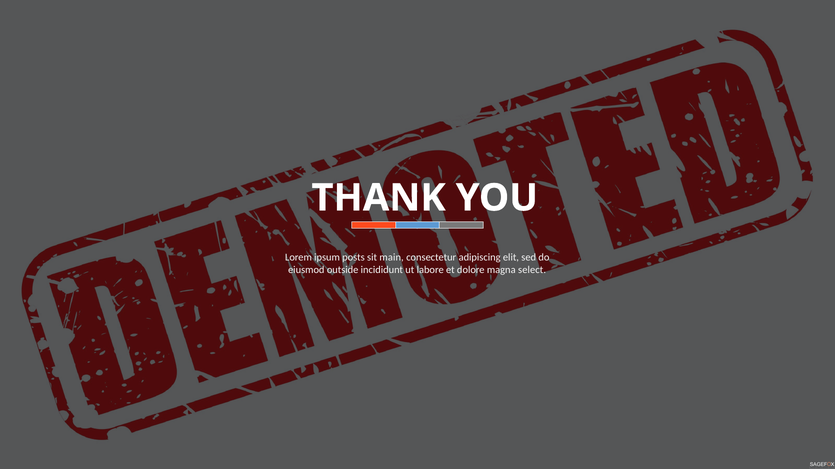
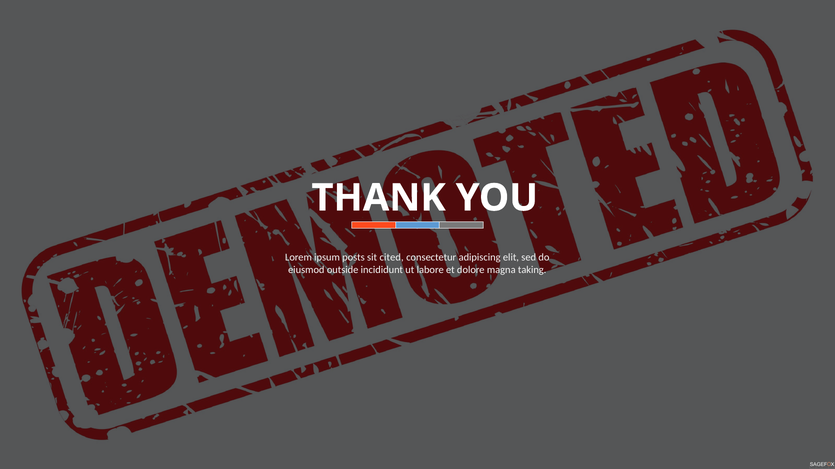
main: main -> cited
select: select -> taking
